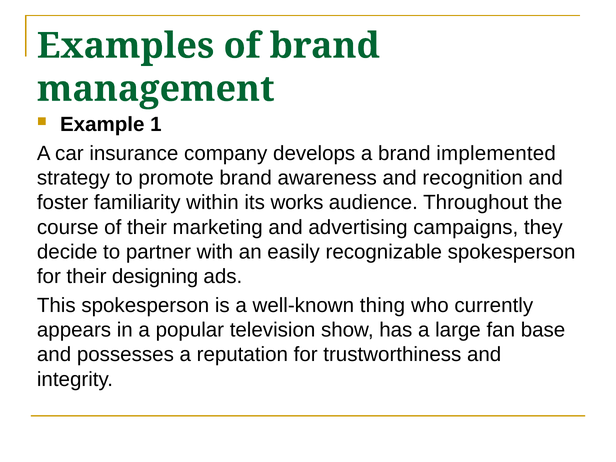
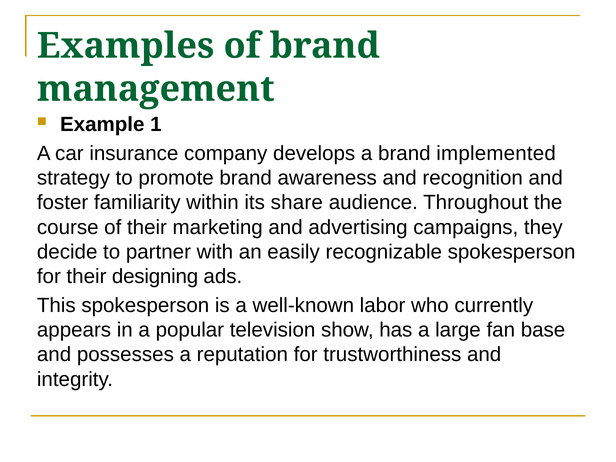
works: works -> share
thing: thing -> labor
